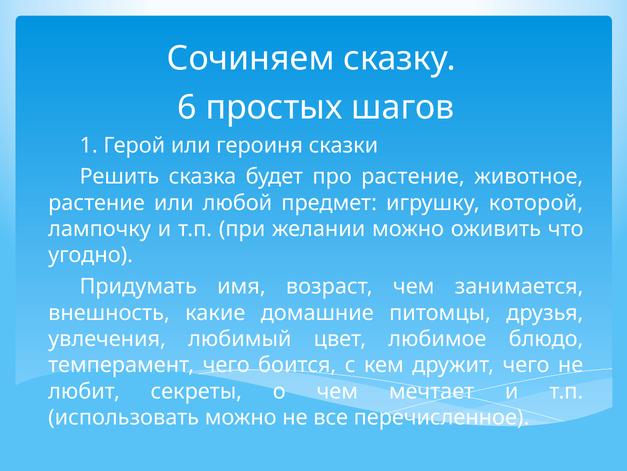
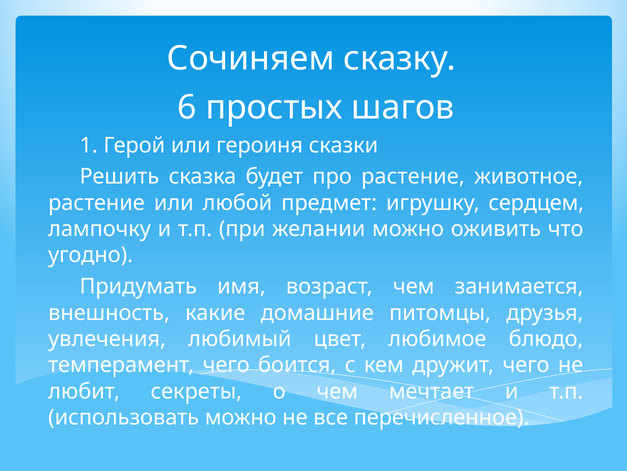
которой: которой -> сердцем
